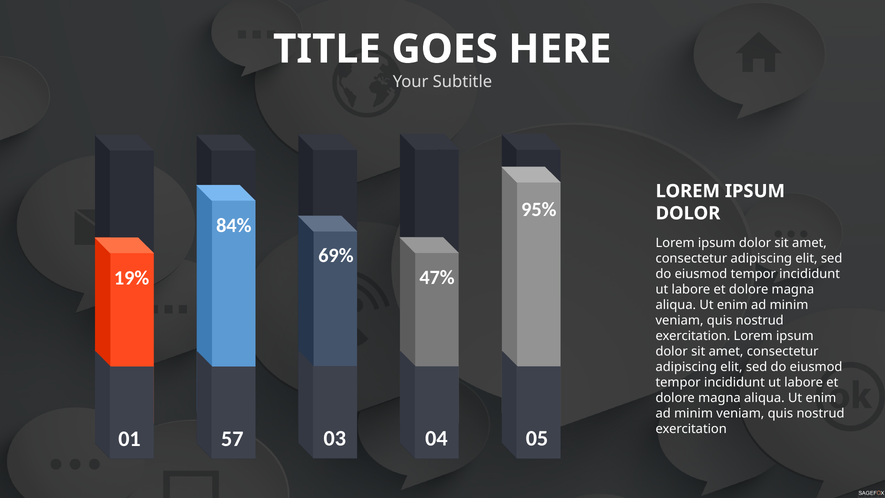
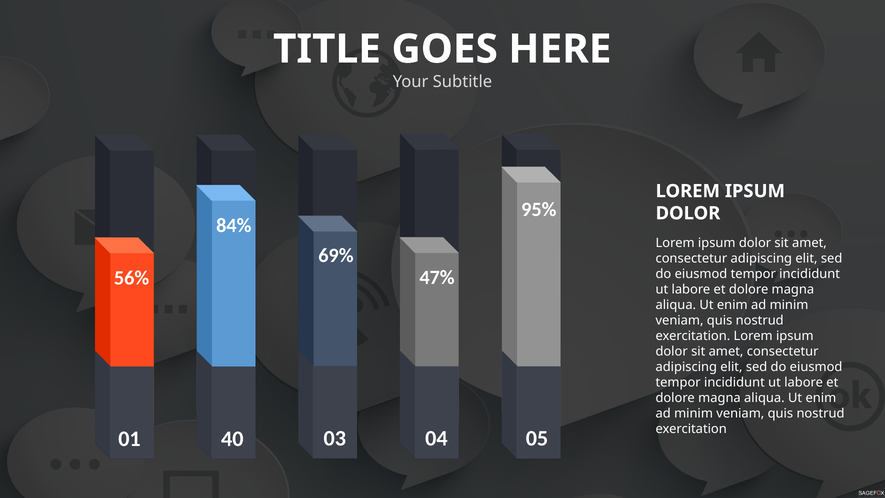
19%: 19% -> 56%
57: 57 -> 40
